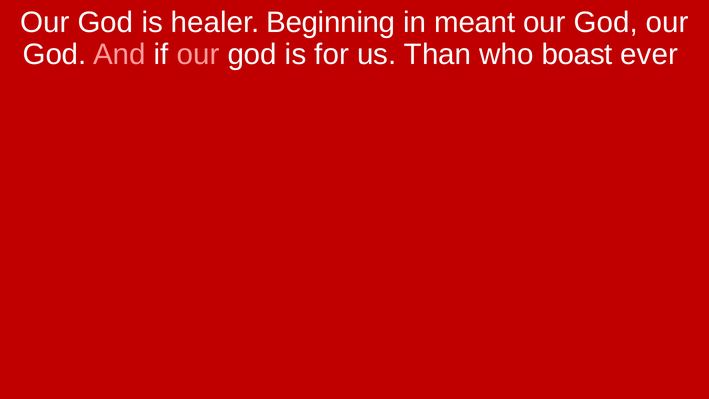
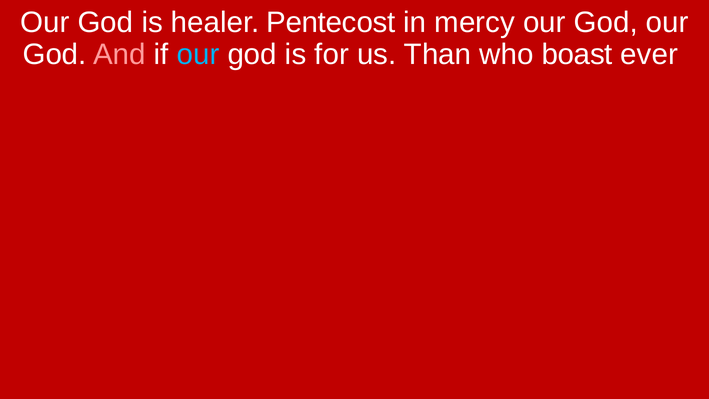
Beginning: Beginning -> Pentecost
meant: meant -> mercy
our at (198, 54) colour: pink -> light blue
